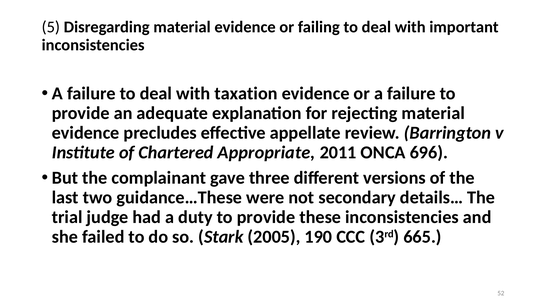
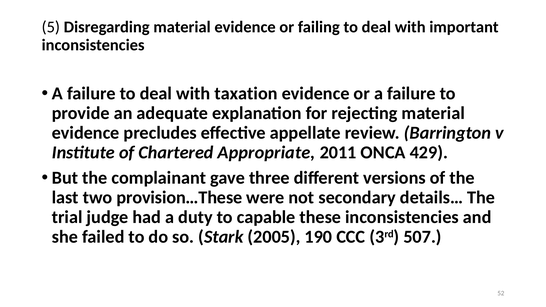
696: 696 -> 429
guidance…These: guidance…These -> provision…These
duty to provide: provide -> capable
665: 665 -> 507
